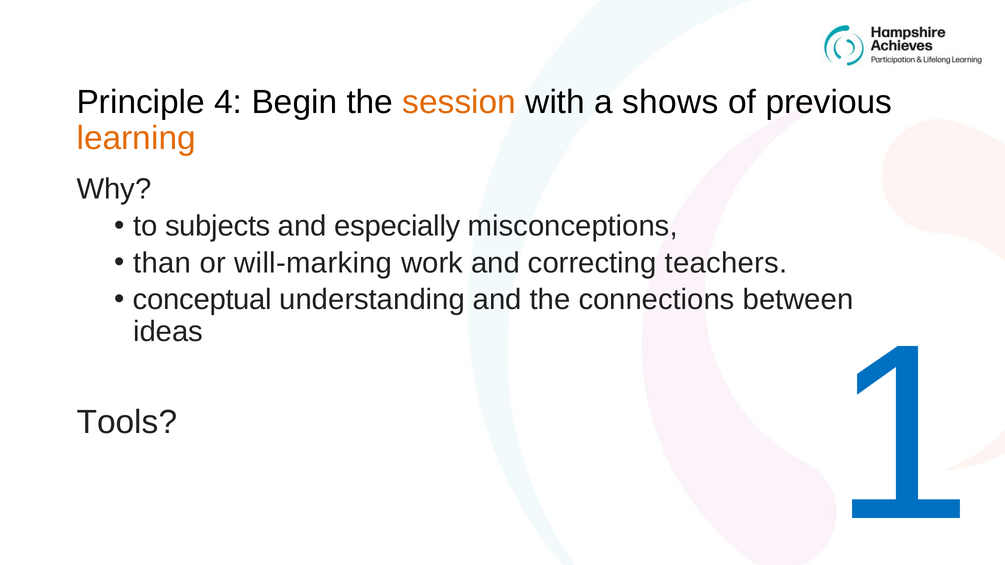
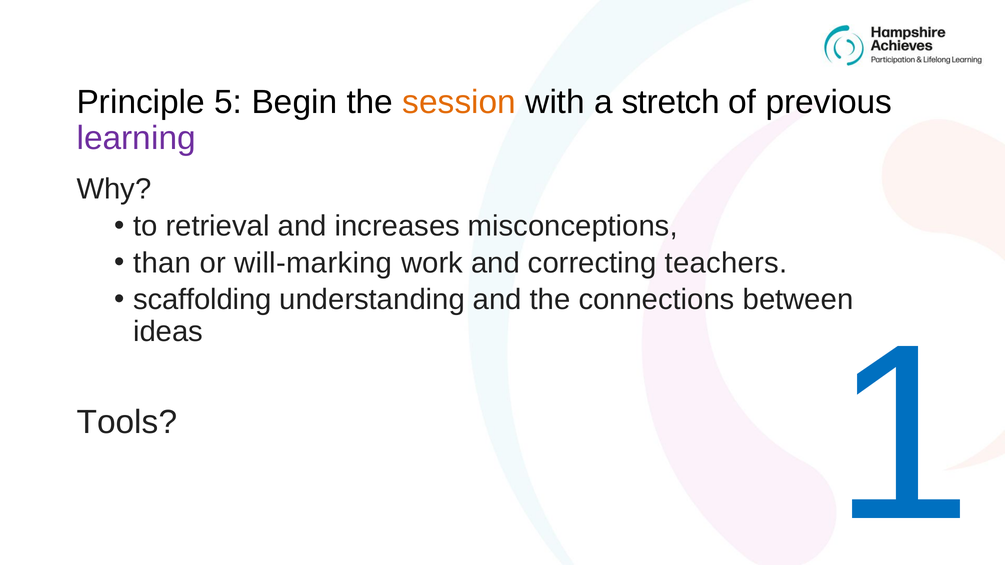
4: 4 -> 5
shows: shows -> stretch
learning colour: orange -> purple
subjects: subjects -> retrieval
especially: especially -> increases
conceptual: conceptual -> scaffolding
